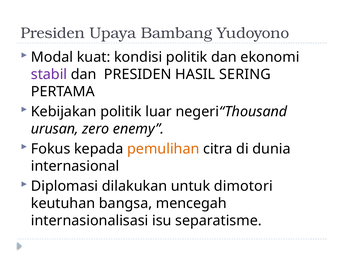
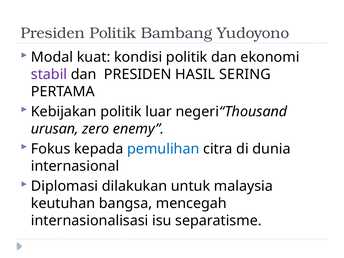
Presiden Upaya: Upaya -> Politik
pemulihan colour: orange -> blue
dimotori: dimotori -> malaysia
